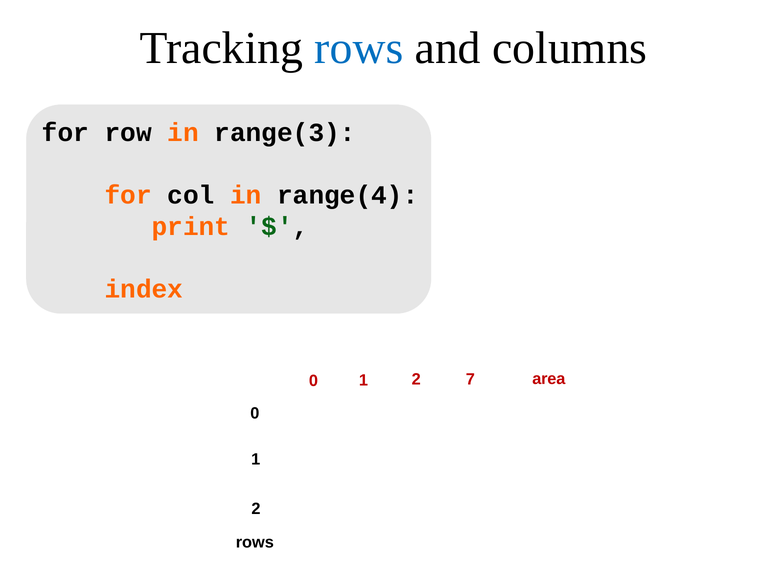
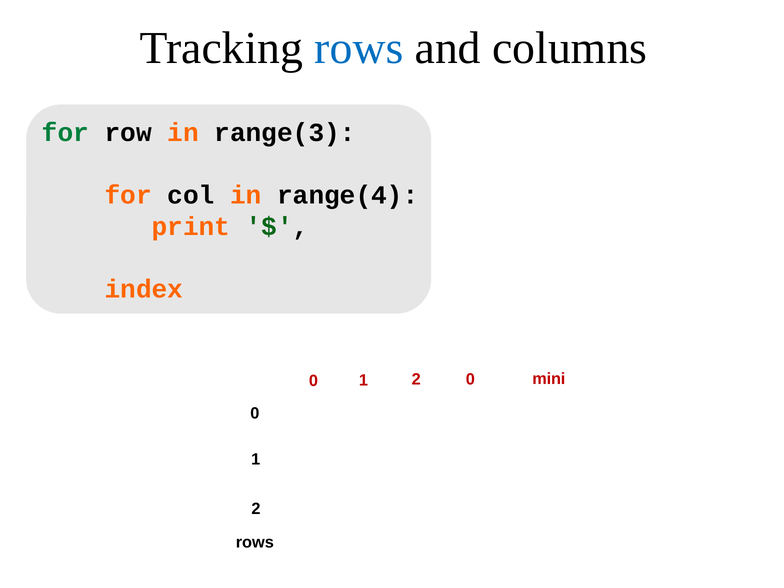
for at (65, 132) colour: black -> green
2 7: 7 -> 0
area: area -> mini
